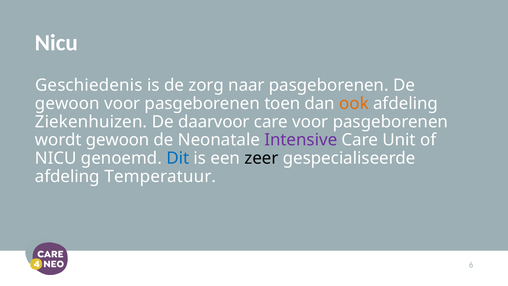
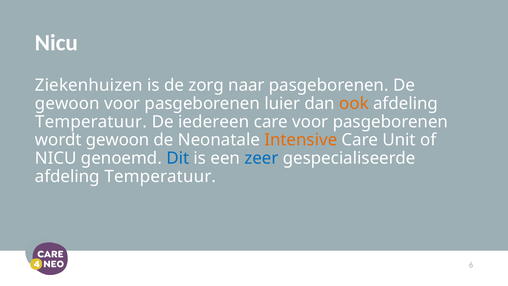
Geschiedenis: Geschiedenis -> Ziekenhuizen
toen: toen -> luier
Ziekenhuizen at (91, 122): Ziekenhuizen -> Temperatuur
daarvoor: daarvoor -> iedereen
Intensive colour: purple -> orange
zeer colour: black -> blue
